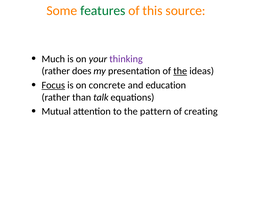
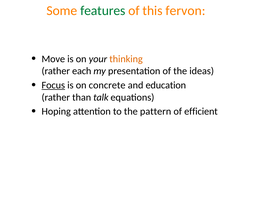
source: source -> fervon
Much: Much -> Move
thinking colour: purple -> orange
does: does -> each
the at (180, 71) underline: present -> none
Mutual: Mutual -> Hoping
creating: creating -> efficient
